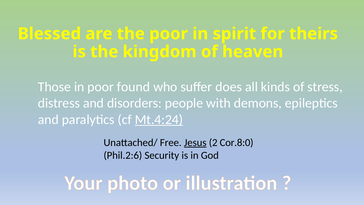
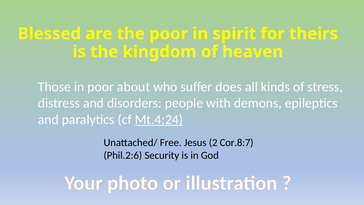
found: found -> about
Jesus underline: present -> none
Cor.8:0: Cor.8:0 -> Cor.8:7
